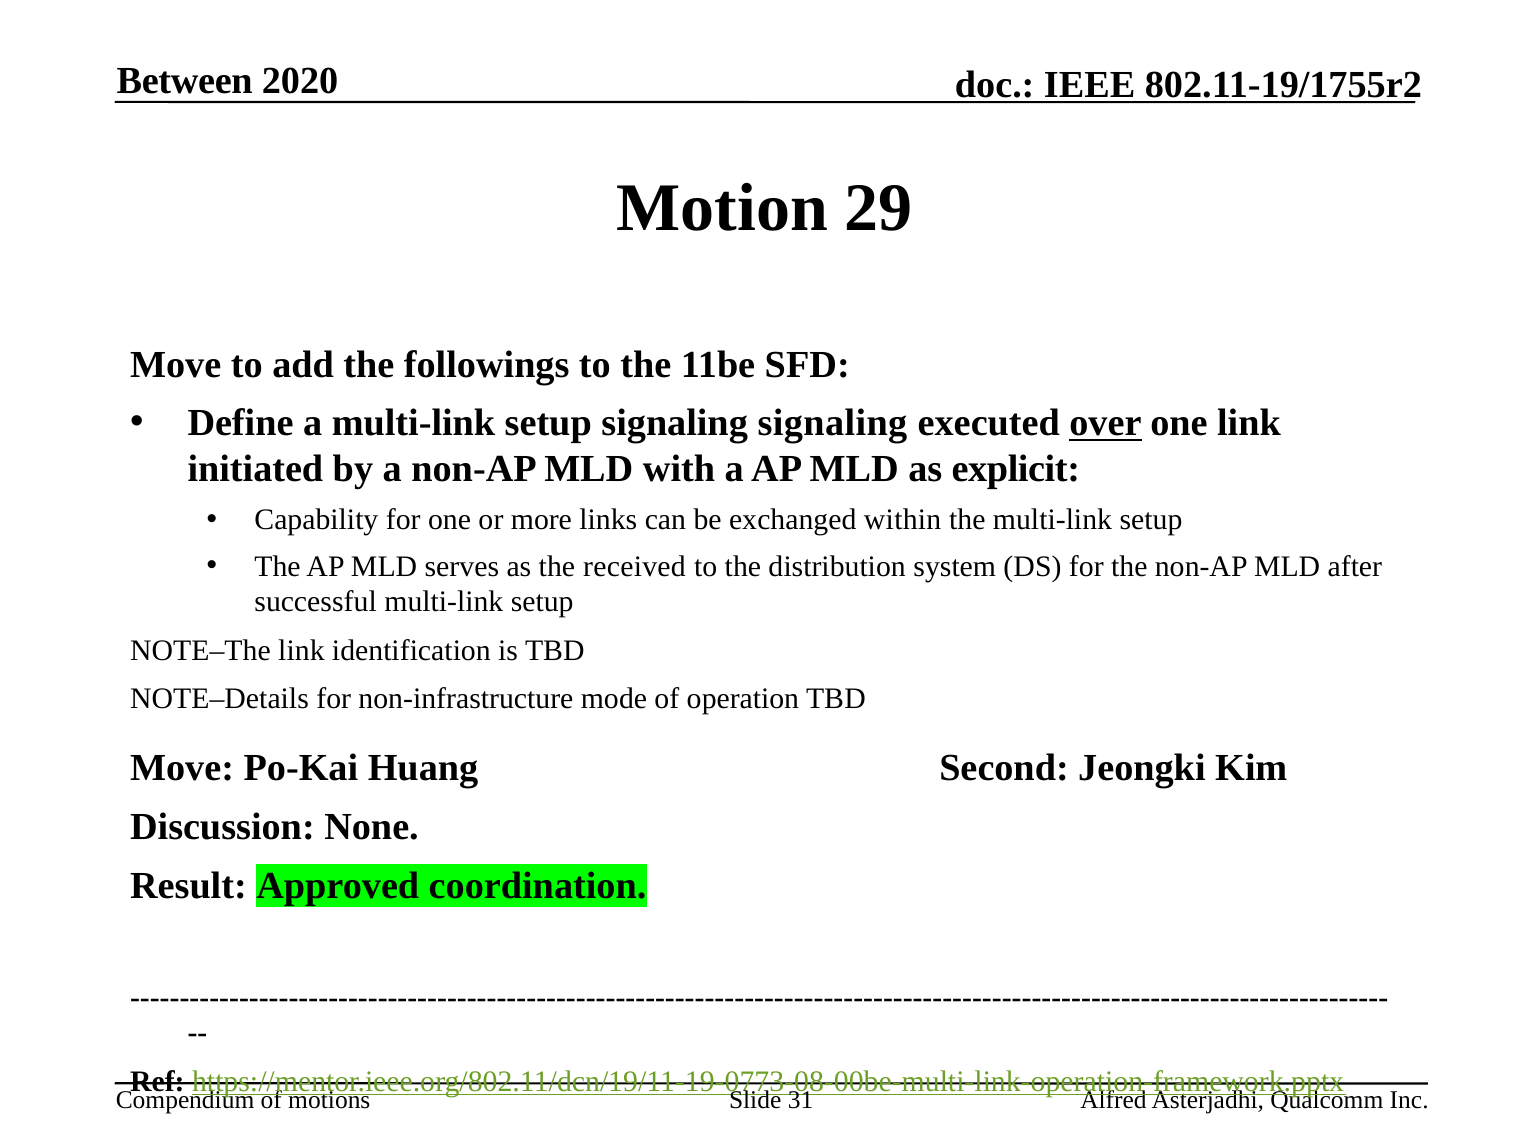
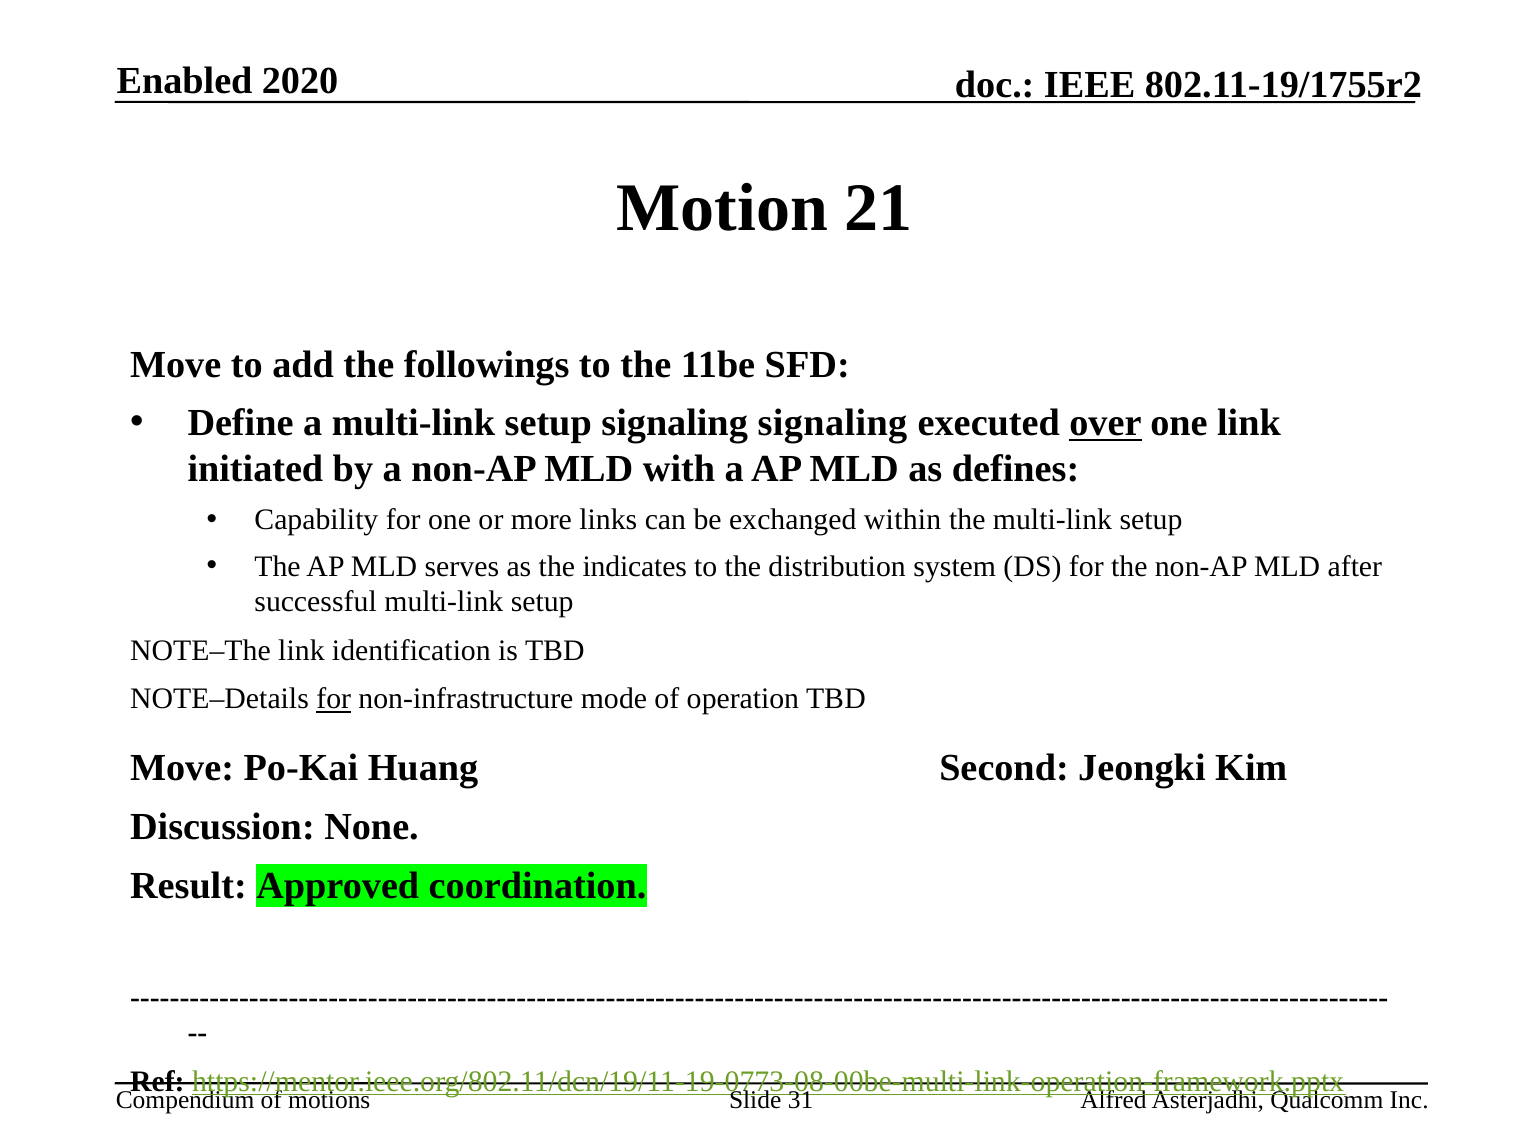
Between: Between -> Enabled
29: 29 -> 21
explicit: explicit -> defines
received: received -> indicates
for at (334, 699) underline: none -> present
